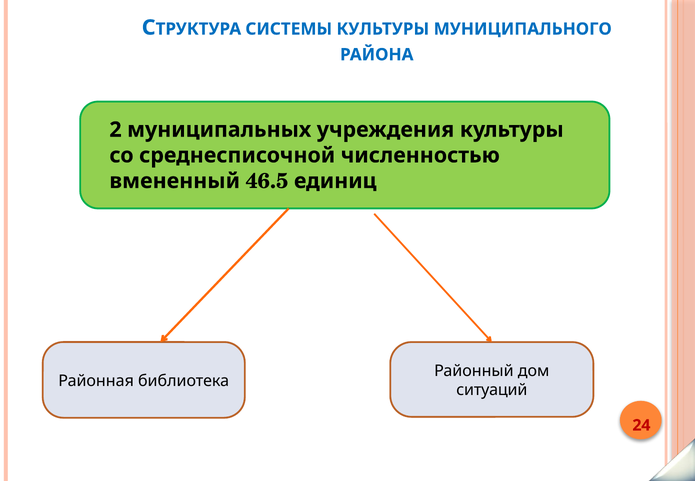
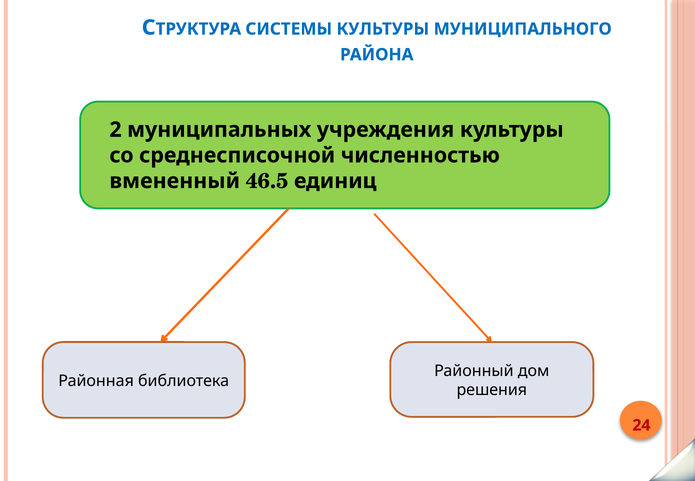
ситуаций: ситуаций -> решения
